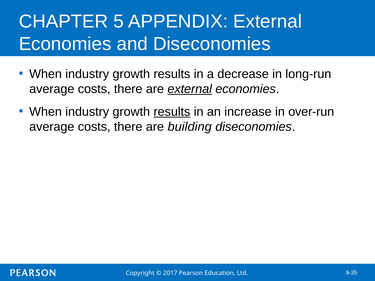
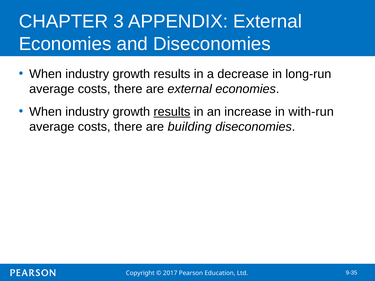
5: 5 -> 3
external at (190, 89) underline: present -> none
over-run: over-run -> with-run
